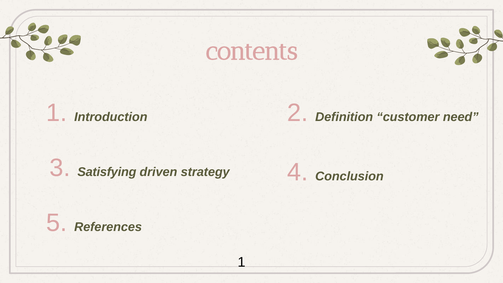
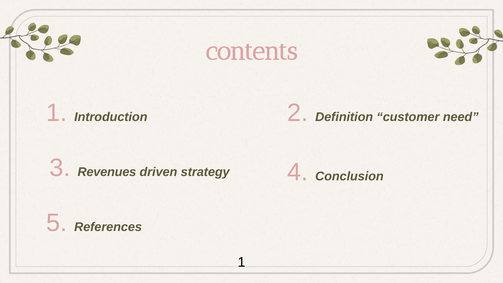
Satisfying: Satisfying -> Revenues
